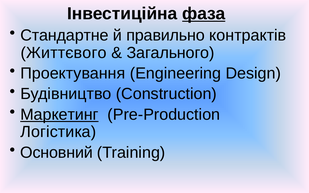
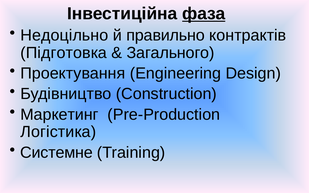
Стандартне: Стандартне -> Недоцільно
Життєвого: Життєвого -> Підготовка
Маркетинг underline: present -> none
Основний: Основний -> Системне
